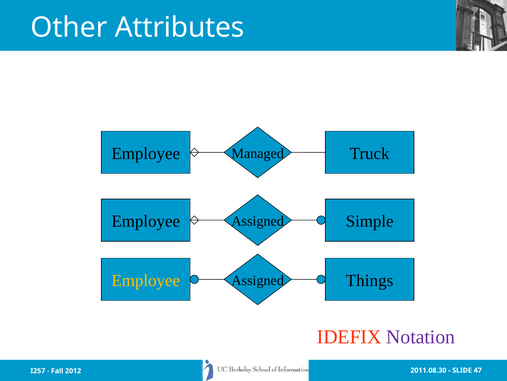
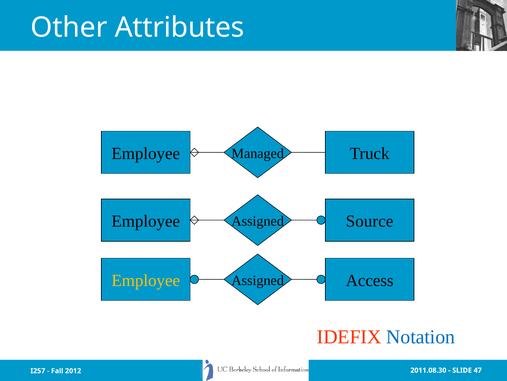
Simple: Simple -> Source
Things: Things -> Access
Notation colour: purple -> blue
